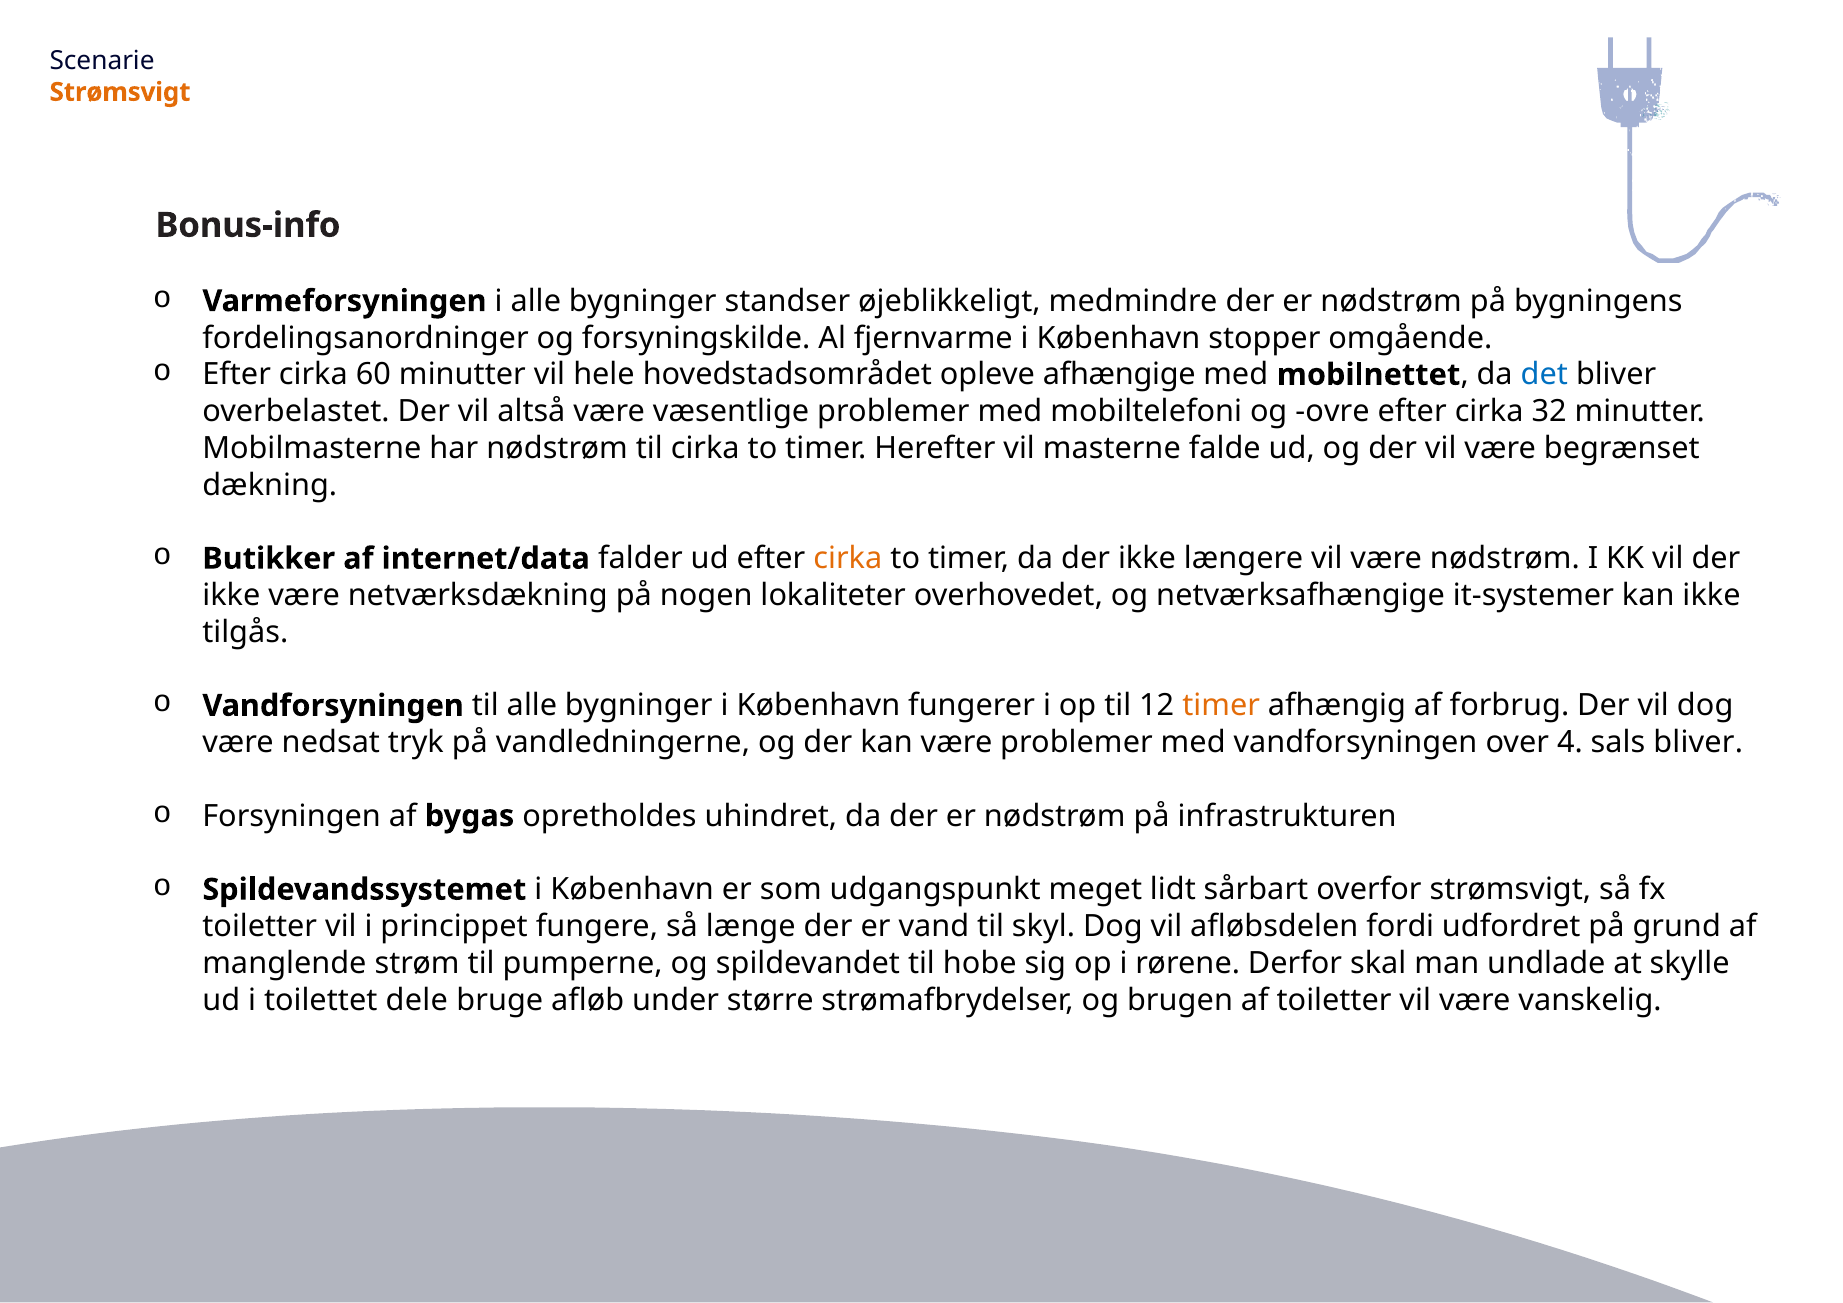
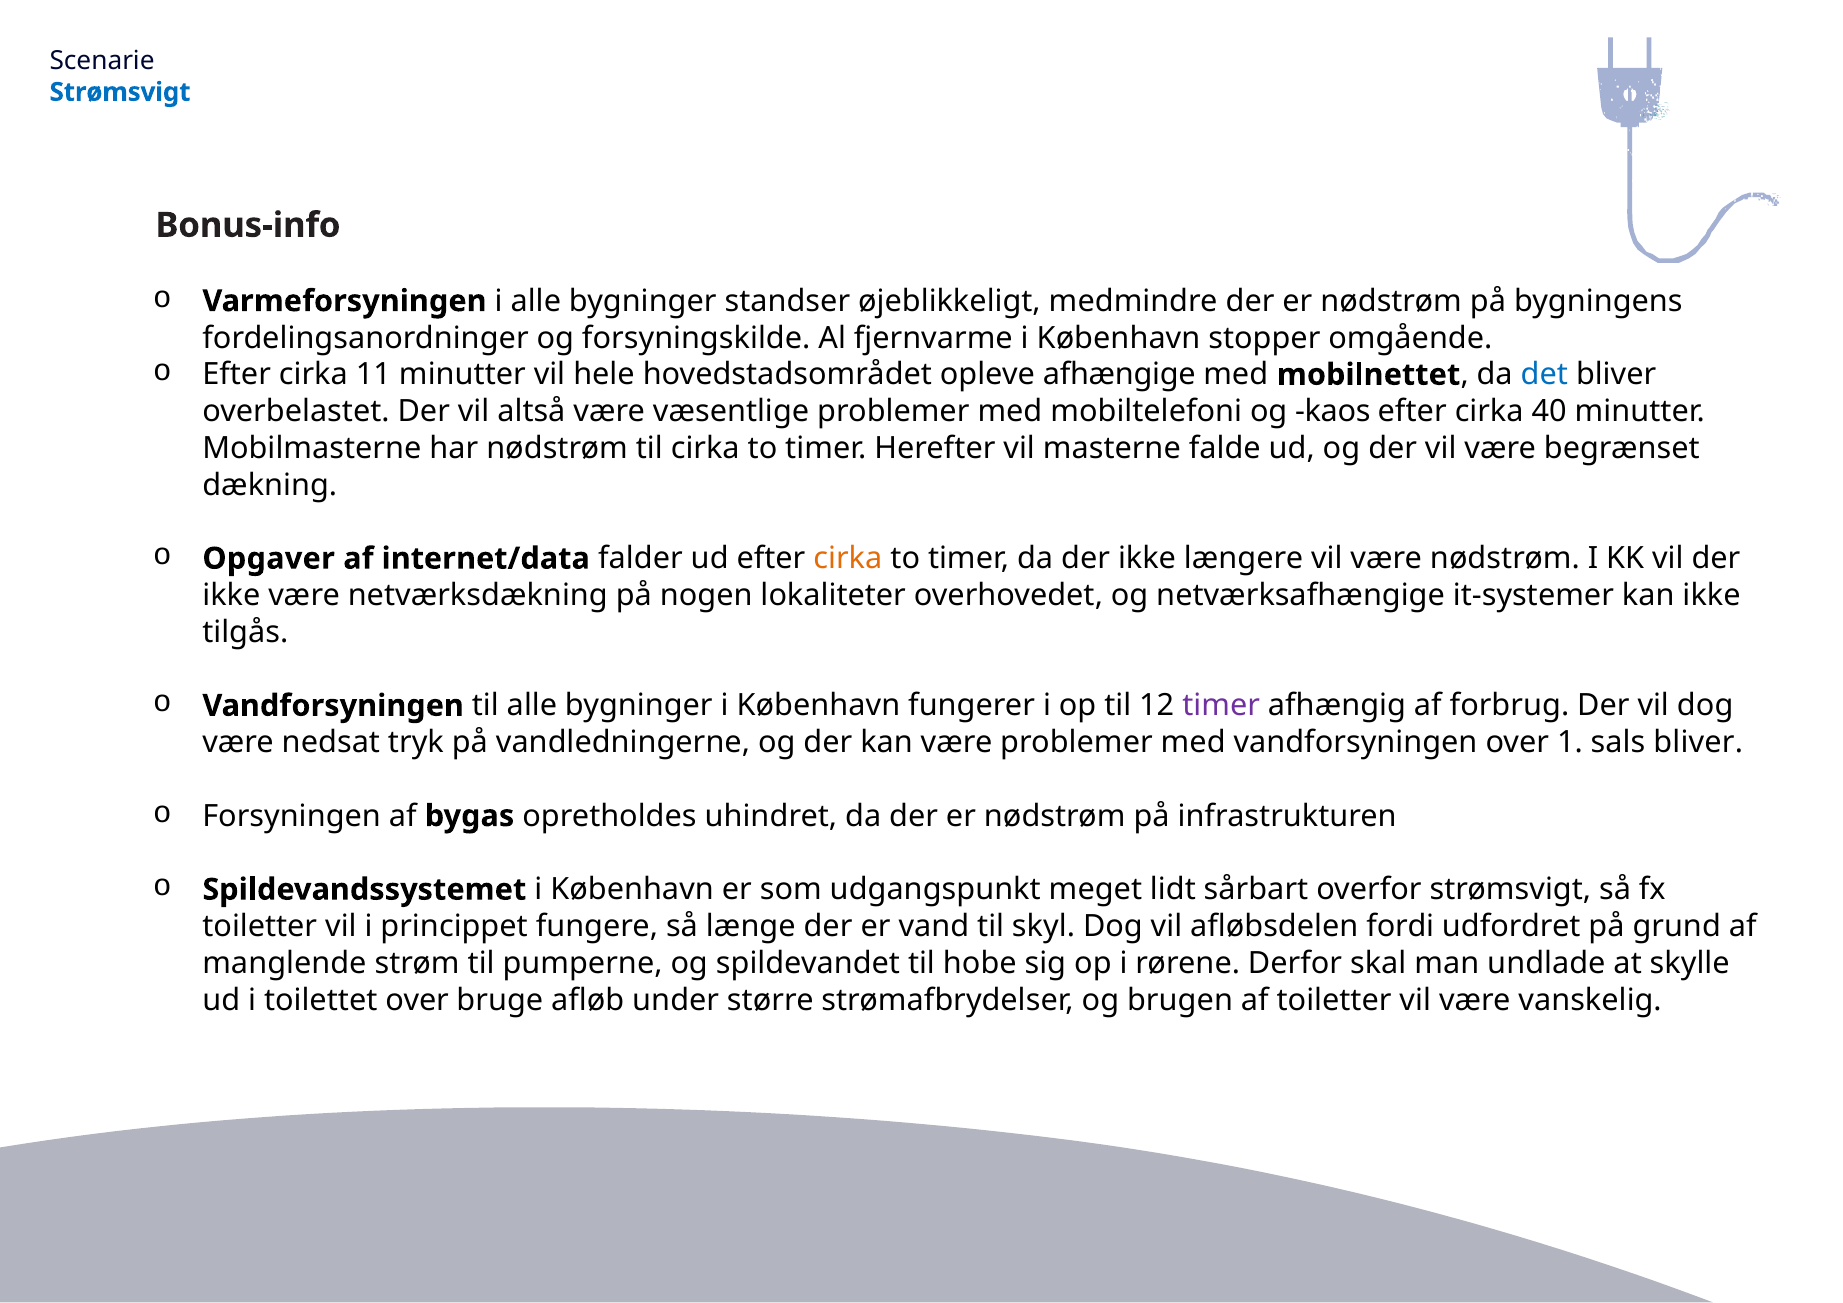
Strømsvigt at (120, 92) colour: orange -> blue
60: 60 -> 11
ovre: ovre -> kaos
32: 32 -> 40
Butikker: Butikker -> Opgaver
timer at (1221, 706) colour: orange -> purple
4: 4 -> 1
toilettet dele: dele -> over
